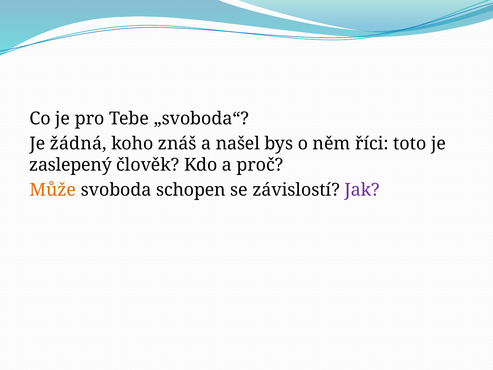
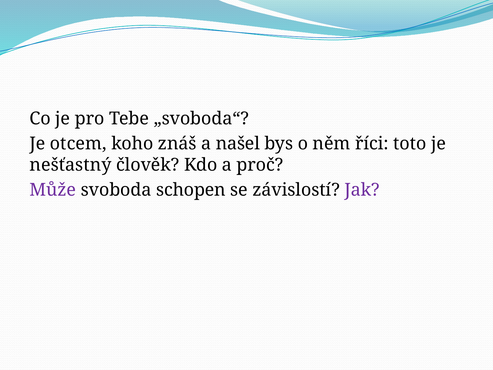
žádná: žádná -> otcem
zaslepený: zaslepený -> nešťastný
Může colour: orange -> purple
